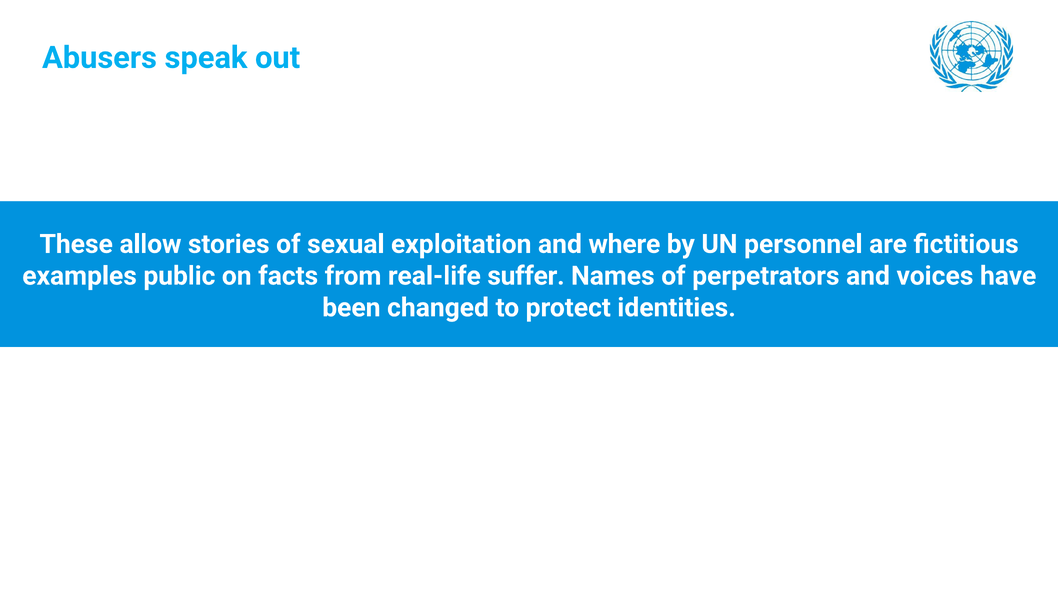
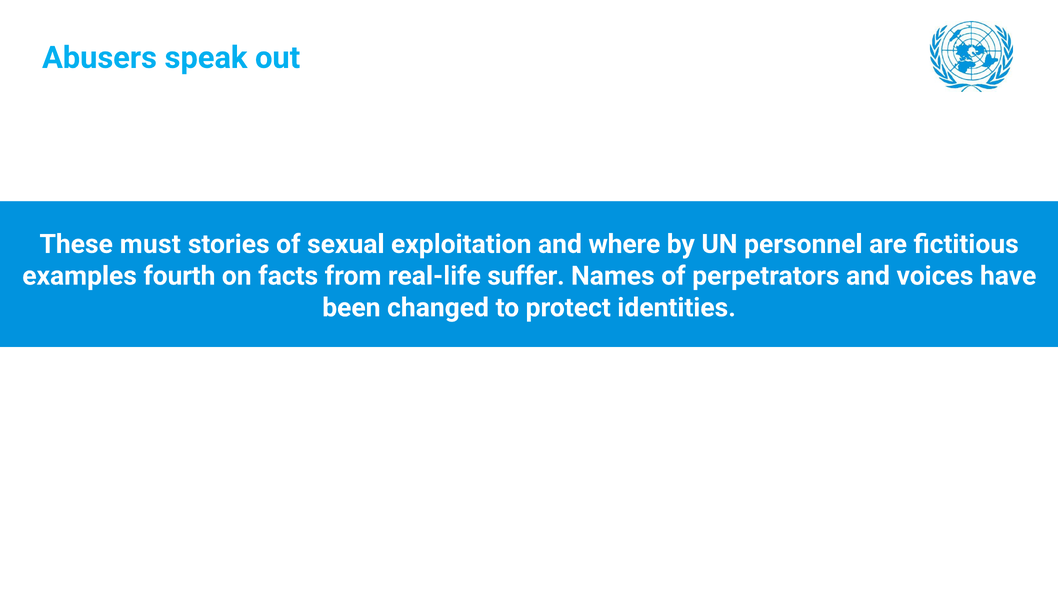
allow: allow -> must
public: public -> fourth
